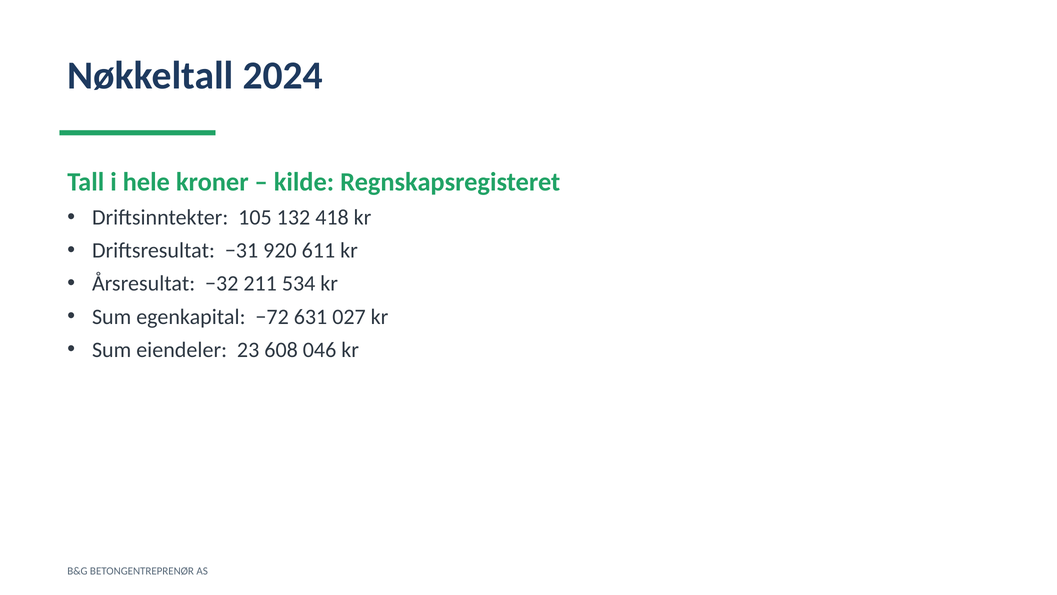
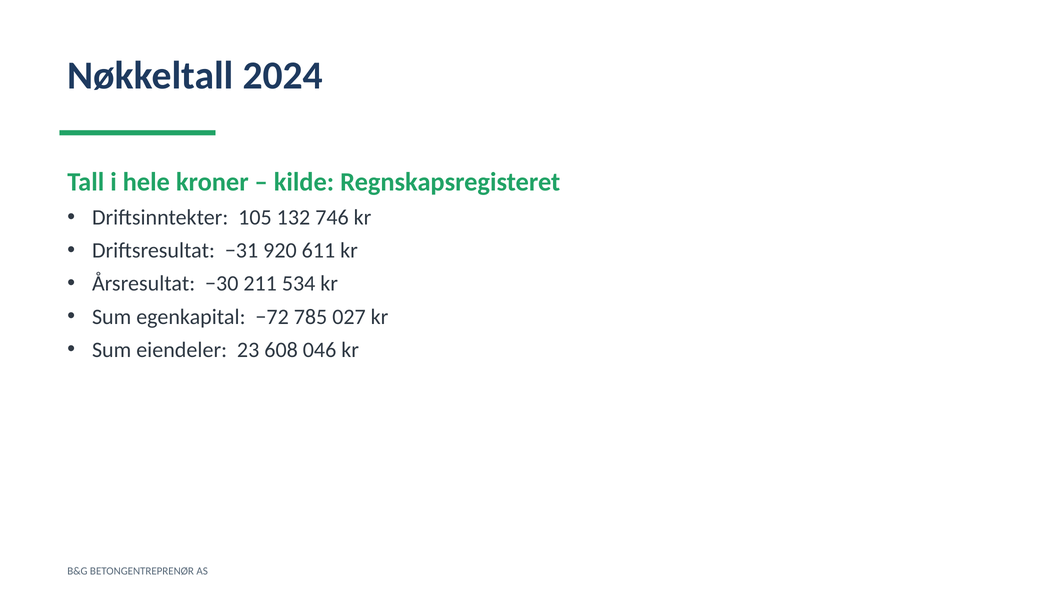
418: 418 -> 746
−32: −32 -> −30
631: 631 -> 785
